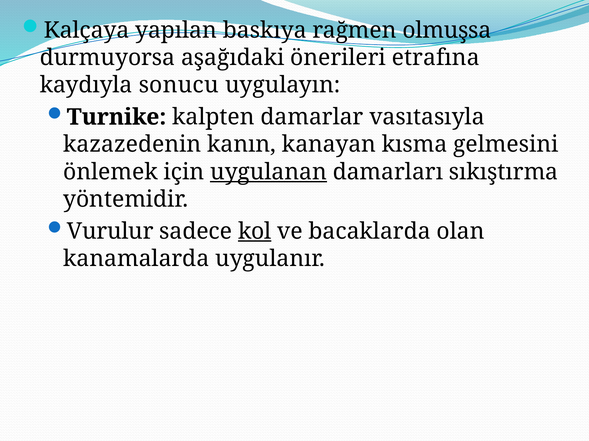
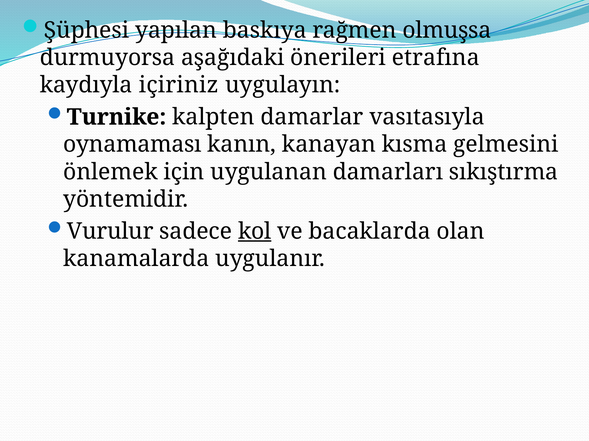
Kalçaya: Kalçaya -> Şüphesi
sonucu: sonucu -> içiriniz
kazazedenin: kazazedenin -> oynamaması
uygulanan underline: present -> none
